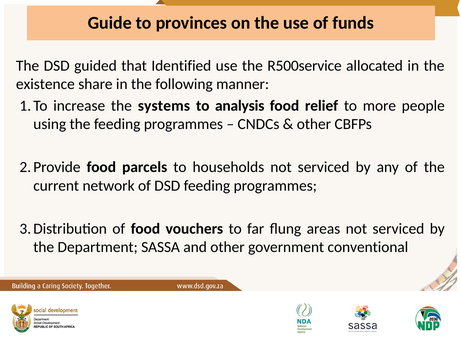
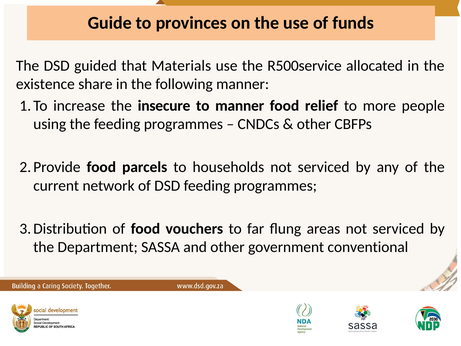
Identified: Identified -> Materials
systems: systems -> insecure
to analysis: analysis -> manner
